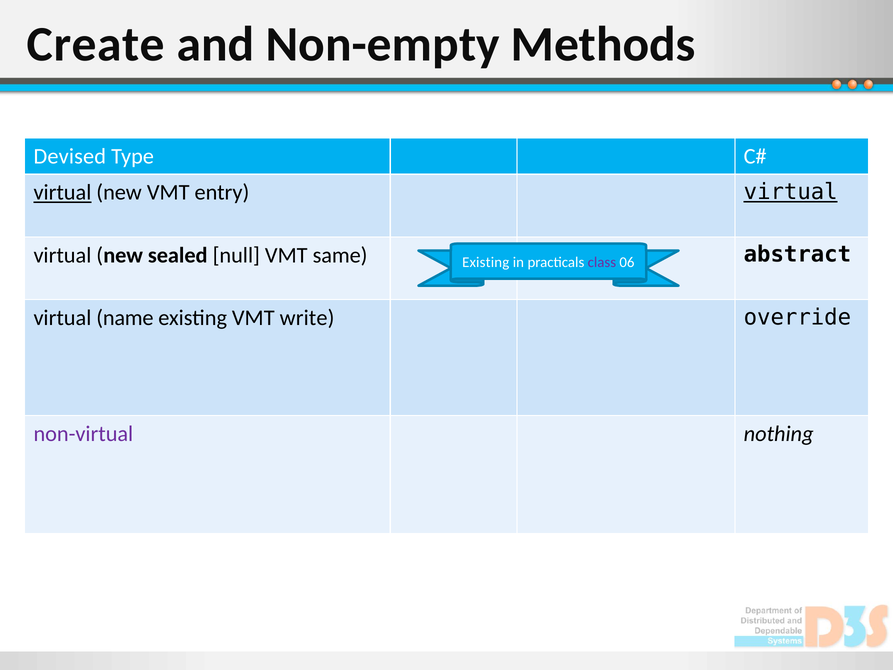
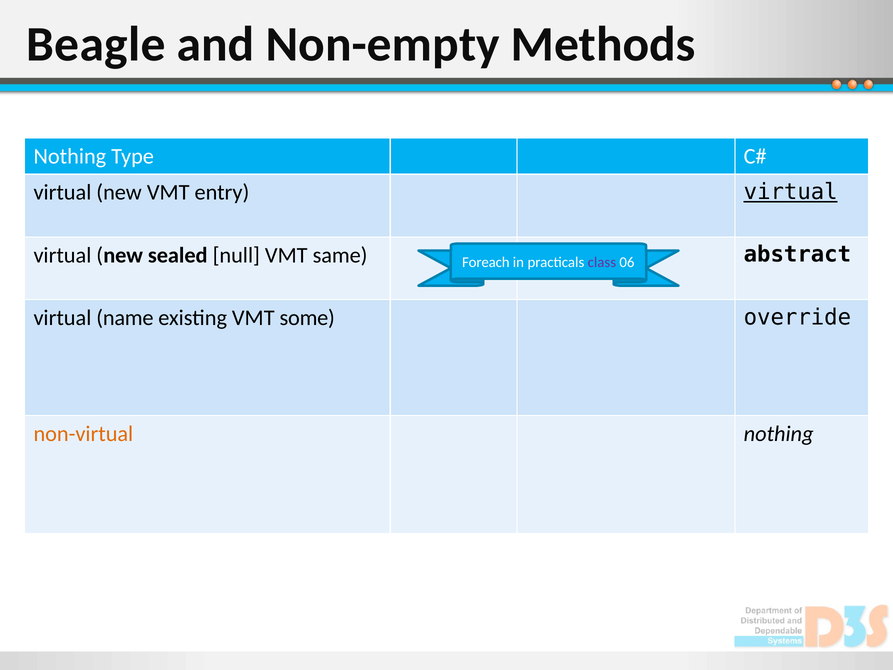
Create: Create -> Beagle
Devised at (70, 156): Devised -> Nothing
virtual at (62, 193) underline: present -> none
Existing at (486, 262): Existing -> Foreach
write: write -> some
non-virtual colour: purple -> orange
